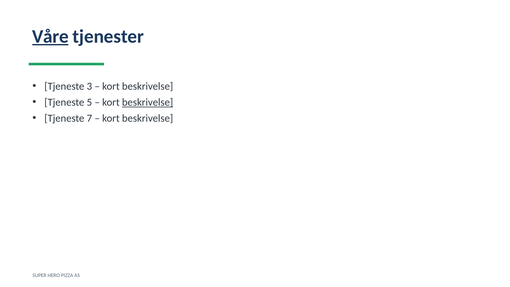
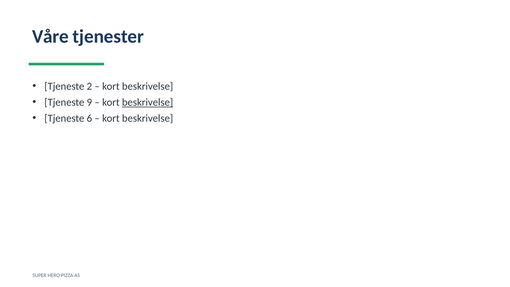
Våre underline: present -> none
3: 3 -> 2
5: 5 -> 9
7: 7 -> 6
